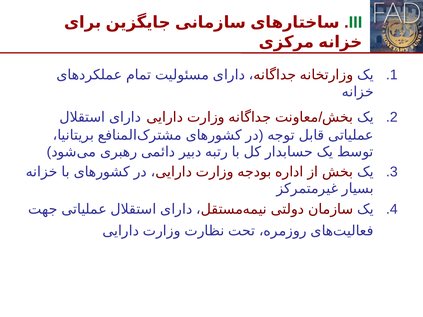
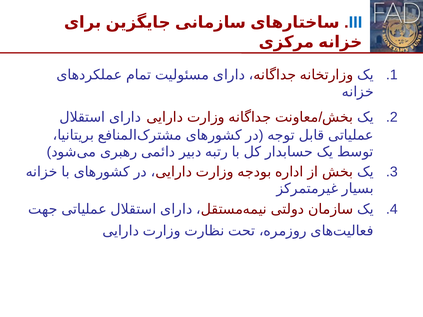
III colour: green -> blue
